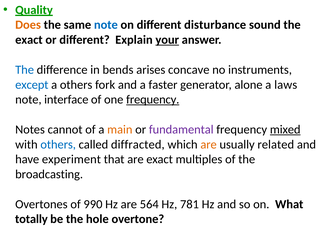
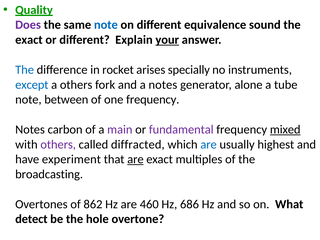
Does colour: orange -> purple
disturbance: disturbance -> equivalence
bends: bends -> rocket
concave: concave -> specially
a faster: faster -> notes
laws: laws -> tube
interface: interface -> between
frequency at (153, 100) underline: present -> none
cannot: cannot -> carbon
main colour: orange -> purple
others at (58, 144) colour: blue -> purple
are at (209, 144) colour: orange -> blue
related: related -> highest
are at (135, 159) underline: none -> present
990: 990 -> 862
564: 564 -> 460
781: 781 -> 686
totally: totally -> detect
